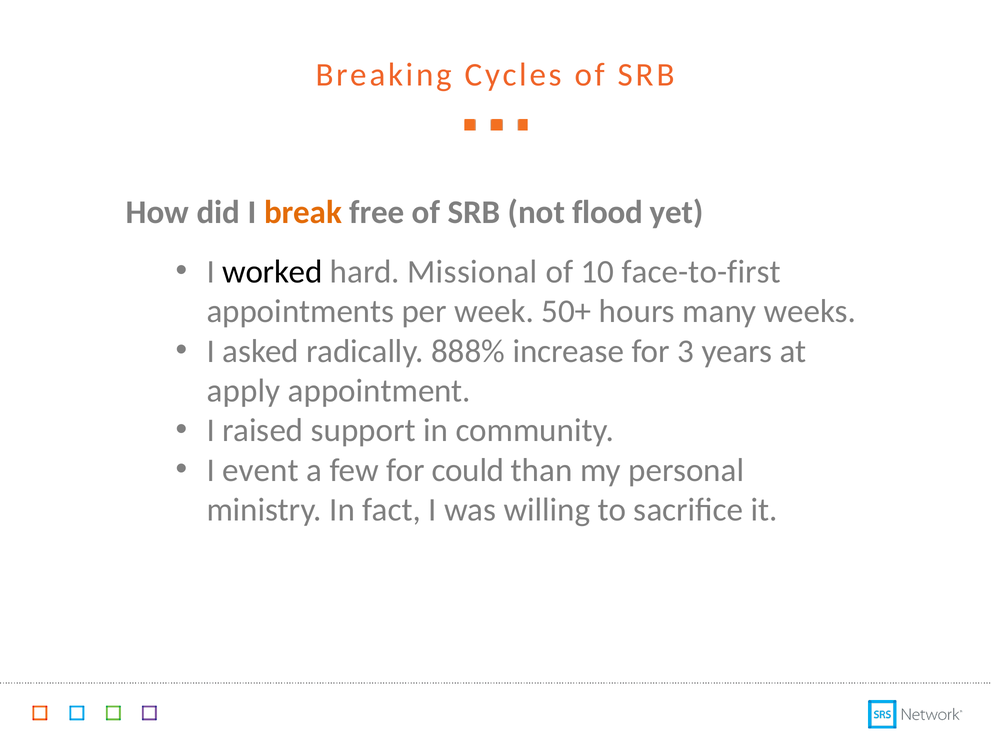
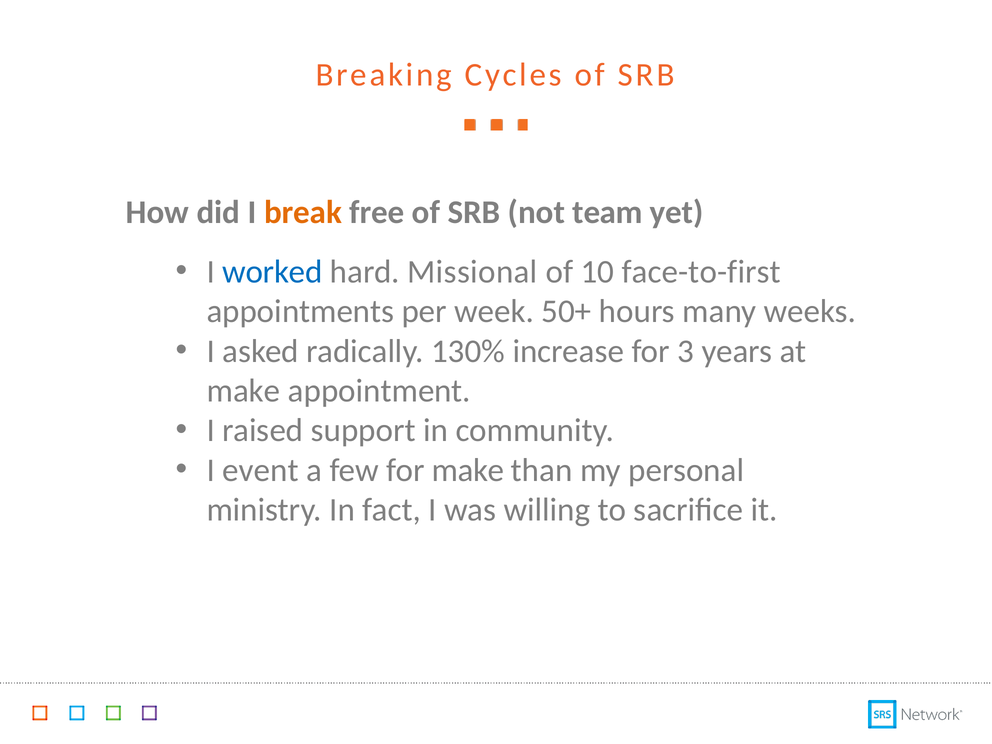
flood: flood -> team
worked colour: black -> blue
888%: 888% -> 130%
apply at (243, 391): apply -> make
for could: could -> make
